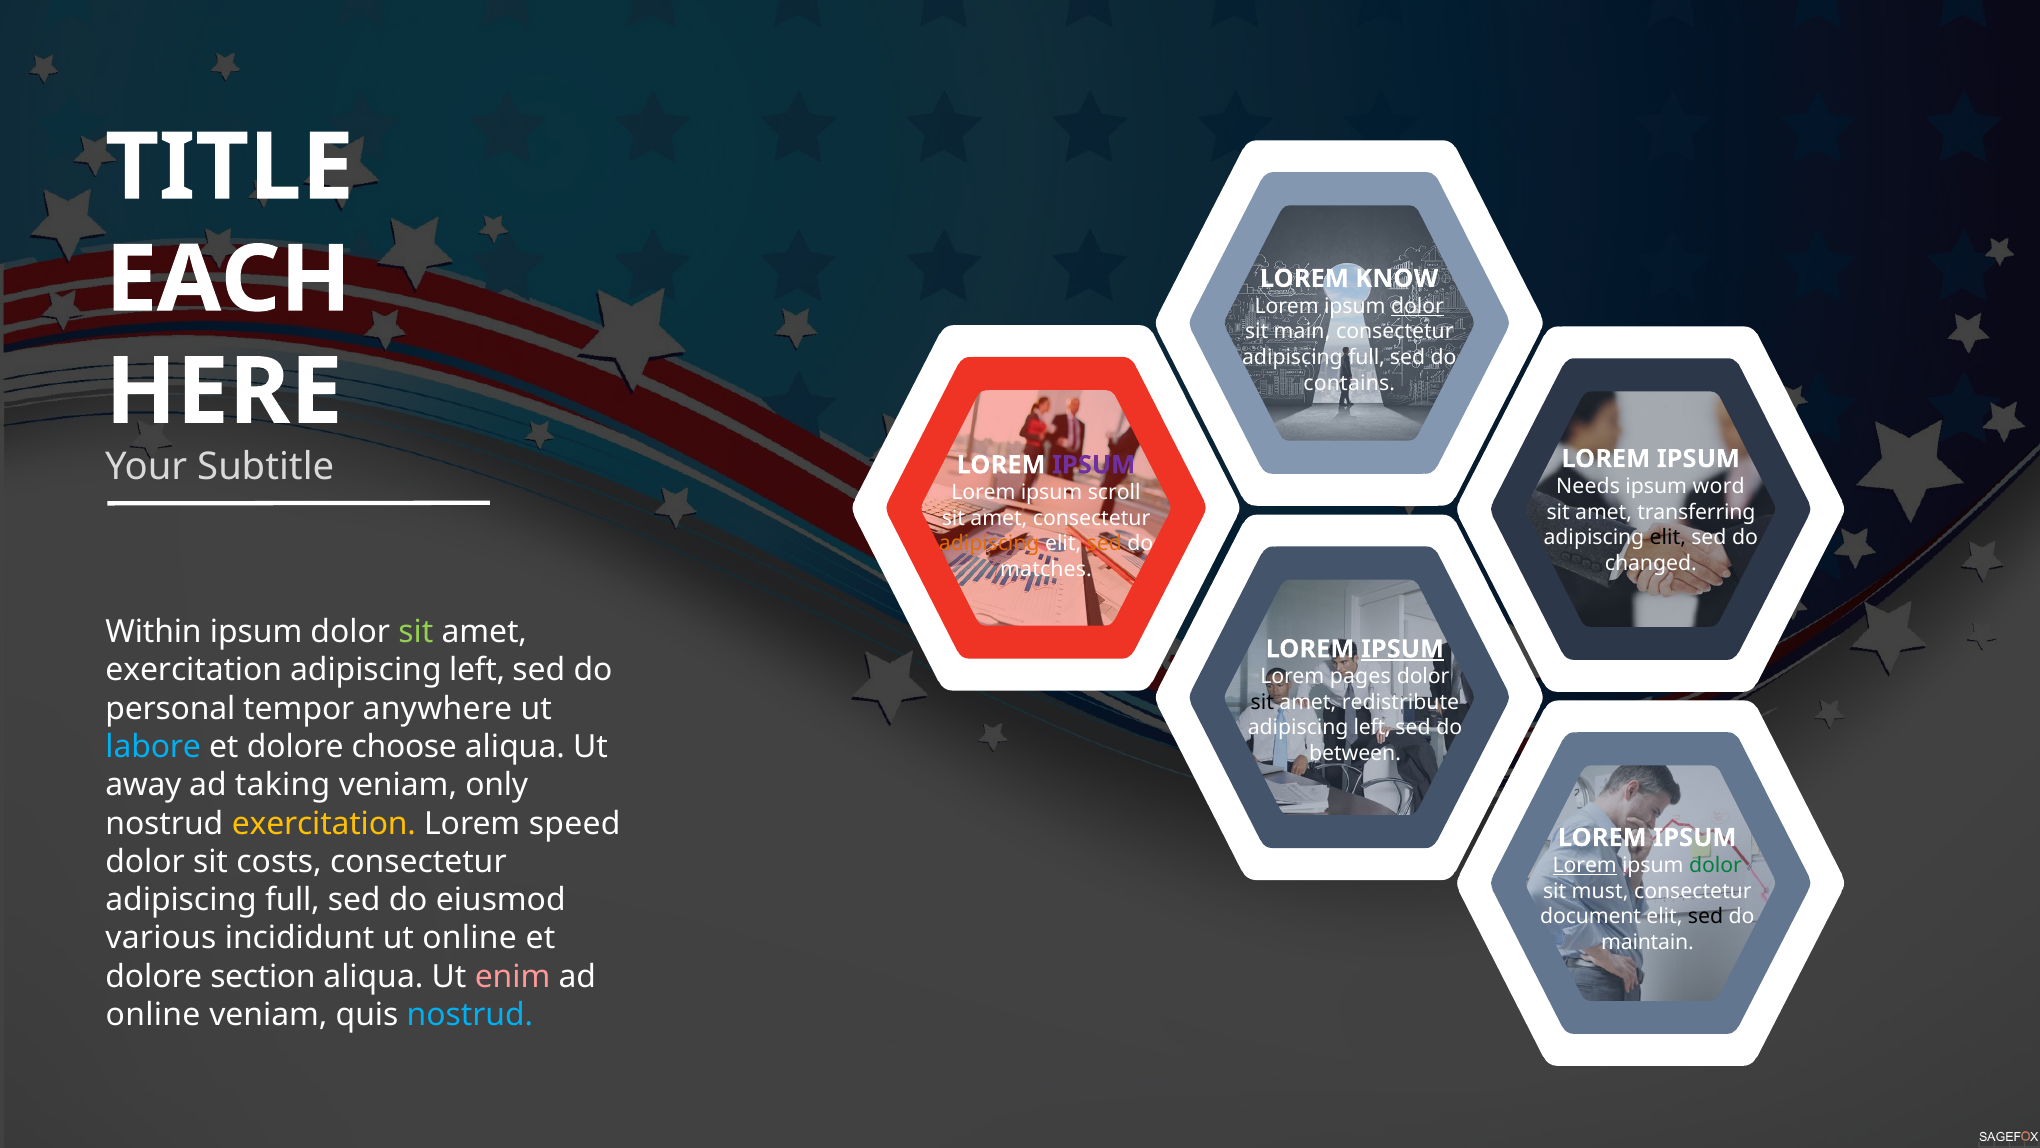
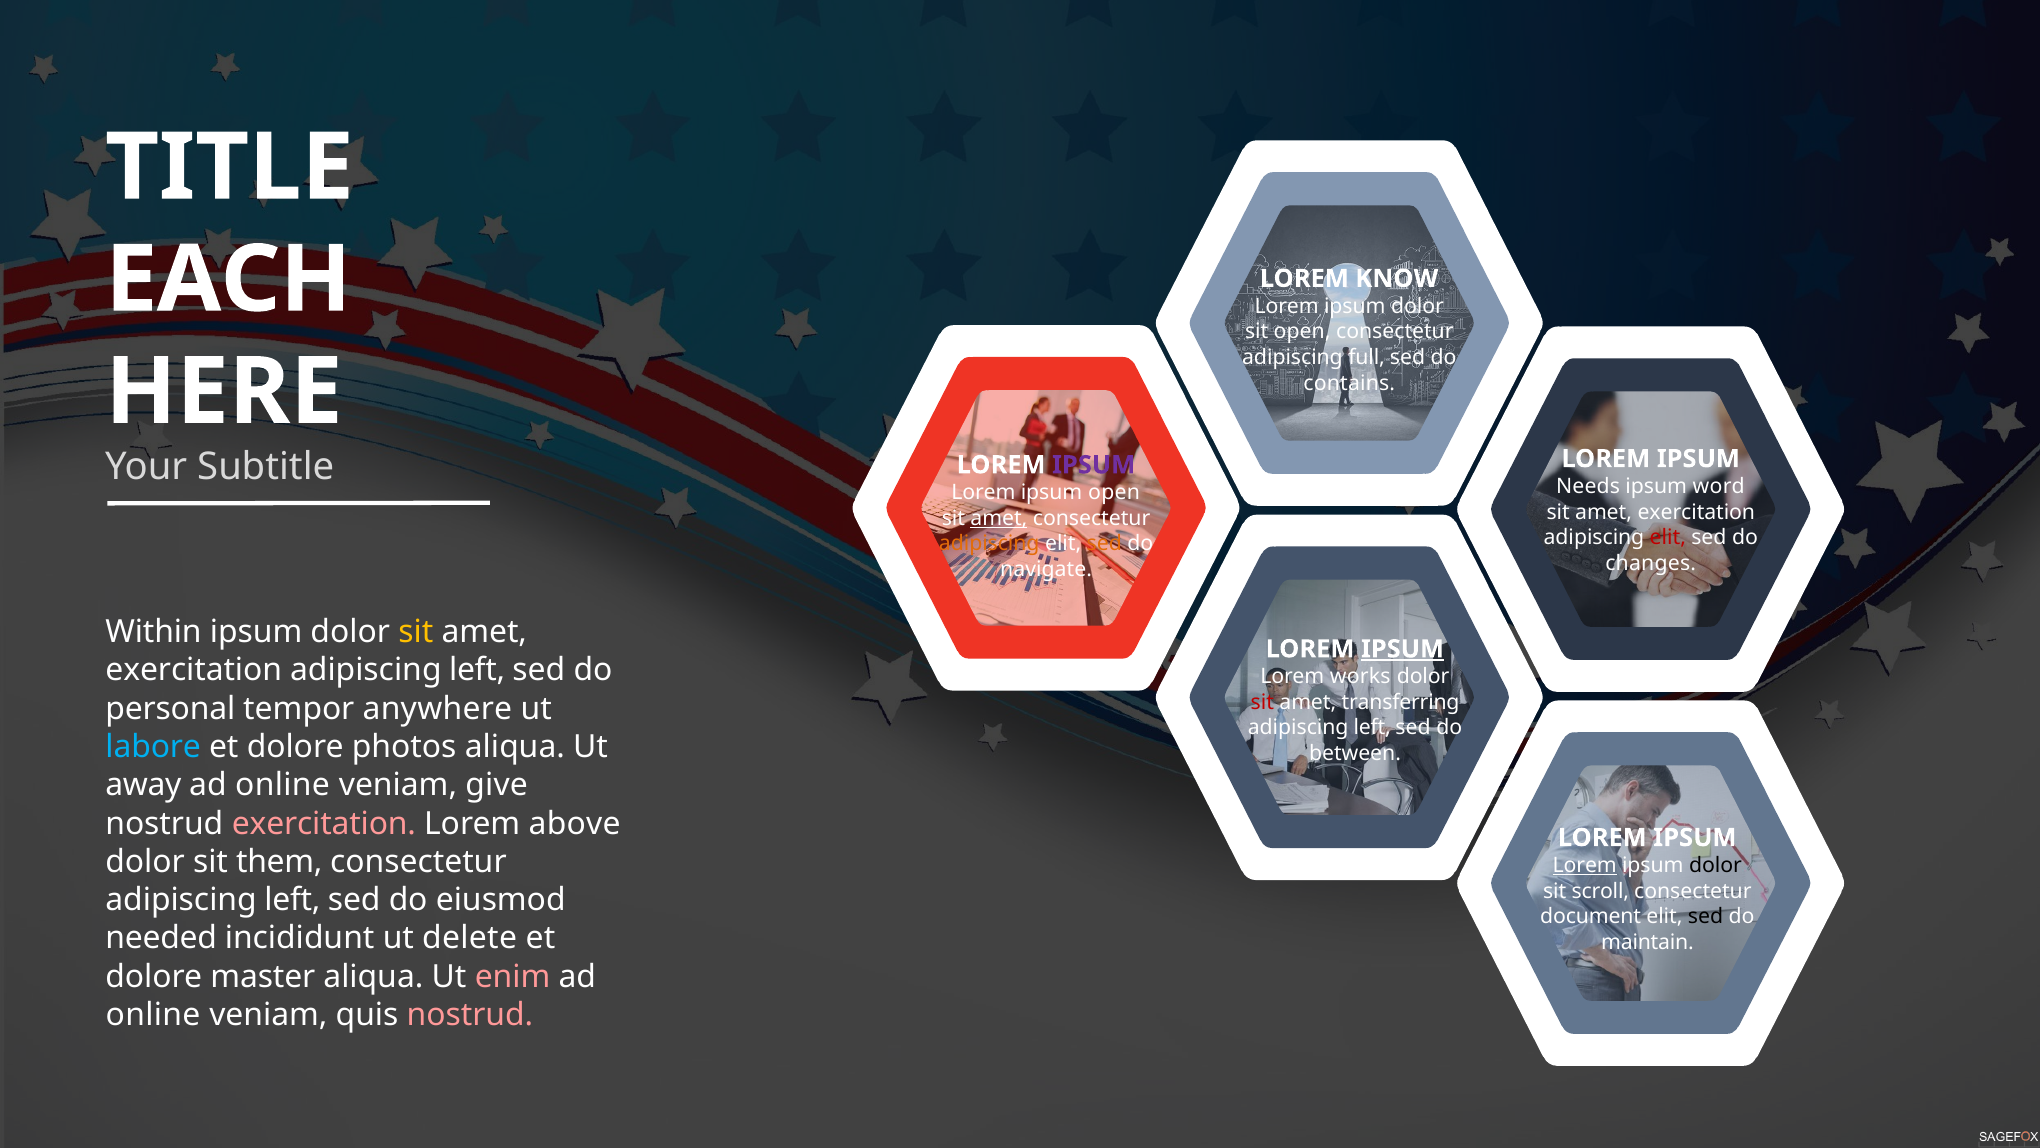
dolor at (1418, 306) underline: present -> none
sit main: main -> open
ipsum scroll: scroll -> open
transferring at (1696, 512): transferring -> exercitation
amet at (999, 518) underline: none -> present
elit at (1668, 537) colour: black -> red
changed: changed -> changes
matches: matches -> navigate
sit at (416, 632) colour: light green -> yellow
pages: pages -> works
sit at (1262, 702) colour: black -> red
redistribute: redistribute -> transferring
choose: choose -> photos
taking at (283, 785): taking -> online
only: only -> give
exercitation at (324, 823) colour: yellow -> pink
speed: speed -> above
costs: costs -> them
dolor at (1716, 865) colour: green -> black
must: must -> scroll
full at (292, 900): full -> left
various: various -> needed
ut online: online -> delete
section: section -> master
nostrud at (470, 1014) colour: light blue -> pink
